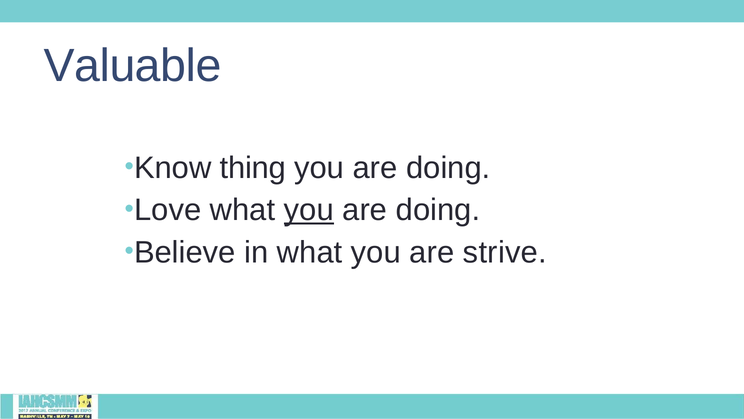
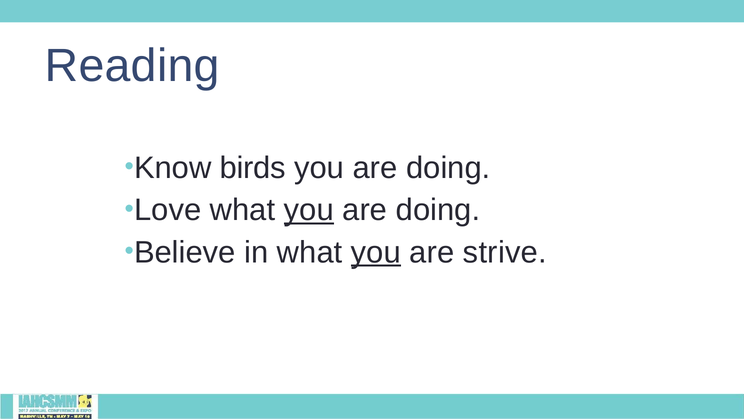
Valuable: Valuable -> Reading
thing: thing -> birds
you at (376, 252) underline: none -> present
